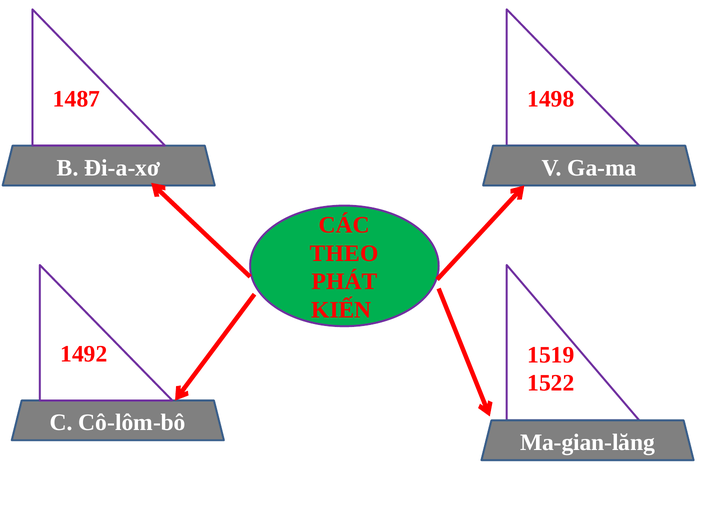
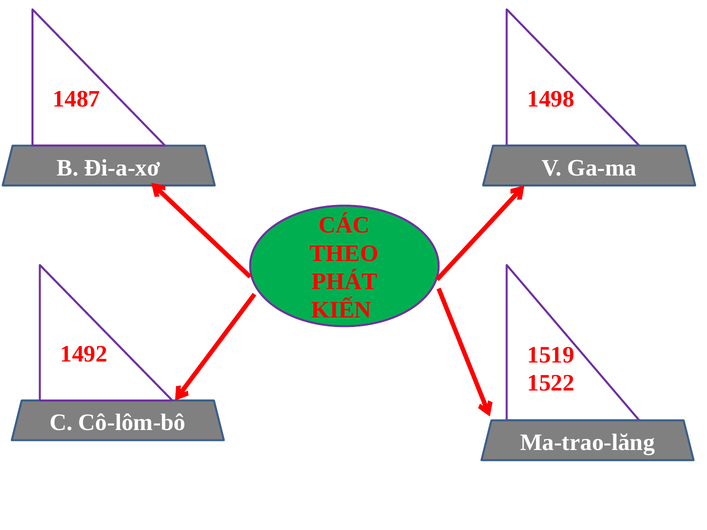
Ma-gian-lăng: Ma-gian-lăng -> Ma-trao-lăng
